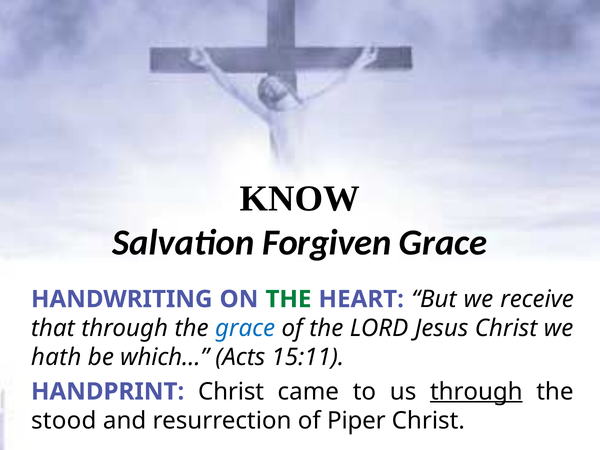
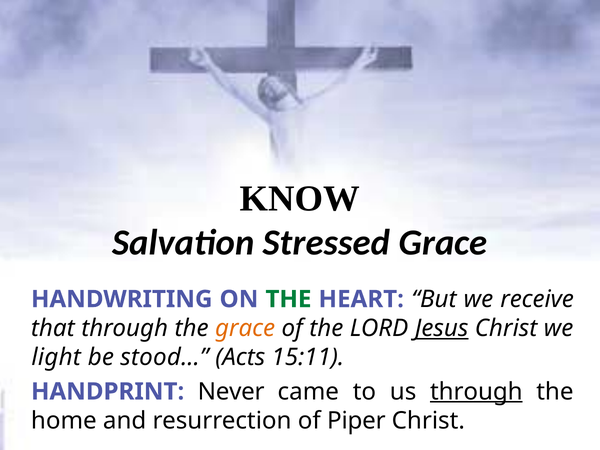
Forgiven: Forgiven -> Stressed
grace at (245, 328) colour: blue -> orange
Jesus underline: none -> present
hath: hath -> light
which…: which… -> stood…
HANDPRINT Christ: Christ -> Never
stood: stood -> home
